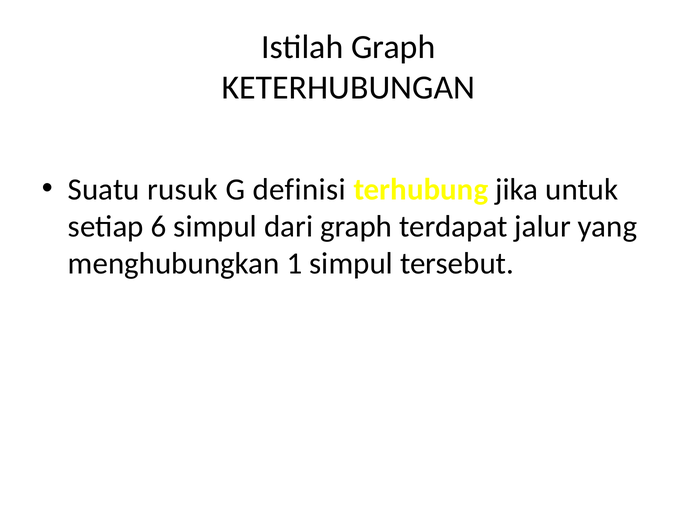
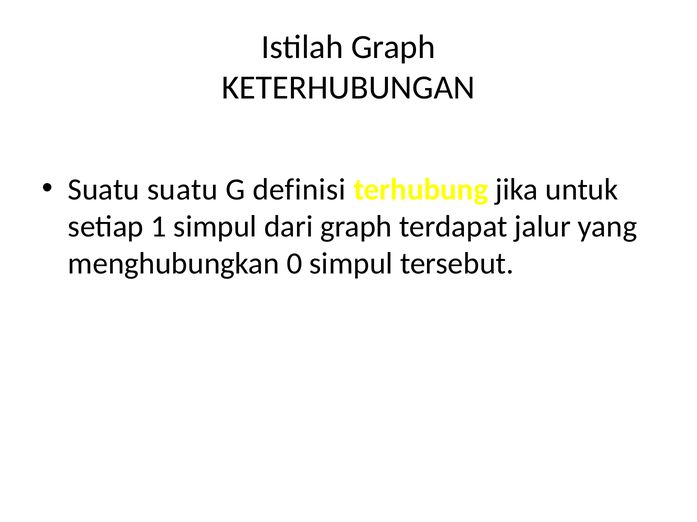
Suatu rusuk: rusuk -> suatu
6: 6 -> 1
1: 1 -> 0
